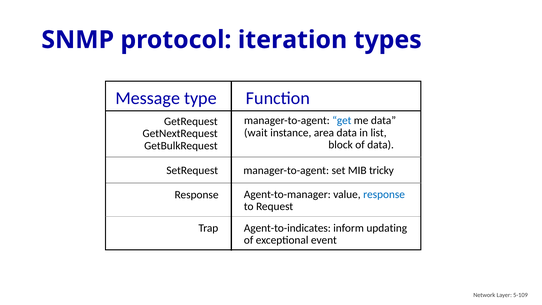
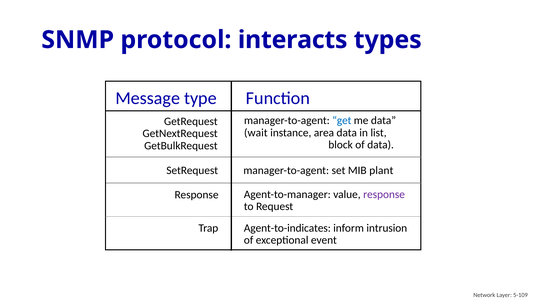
iteration: iteration -> interacts
tricky: tricky -> plant
response at (384, 194) colour: blue -> purple
updating: updating -> intrusion
